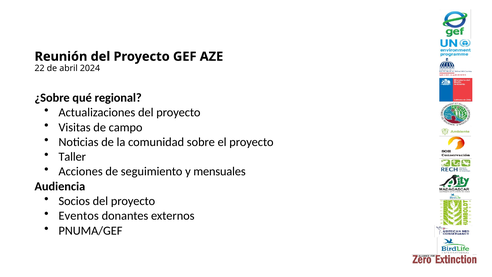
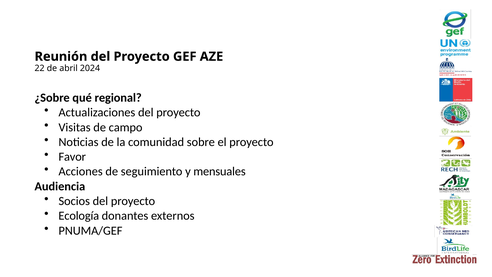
Taller: Taller -> Favor
Eventos: Eventos -> Ecología
